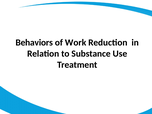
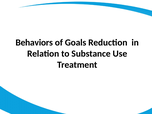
Work: Work -> Goals
